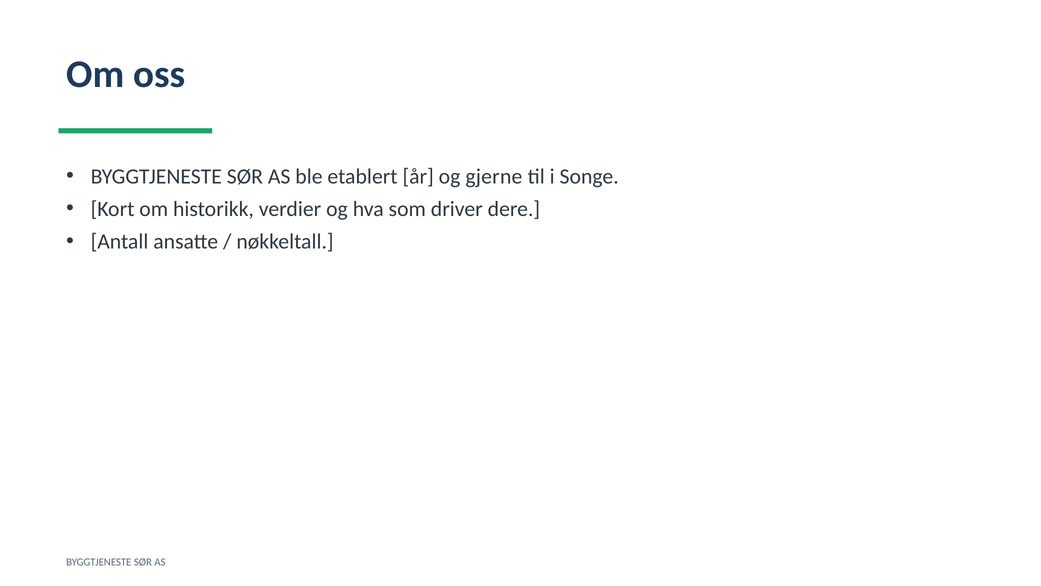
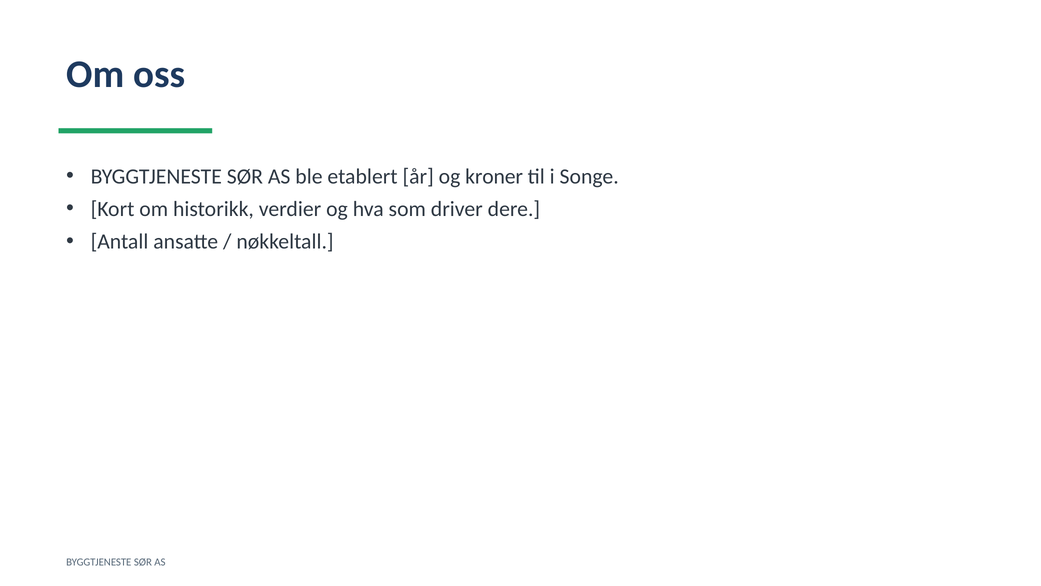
gjerne: gjerne -> kroner
